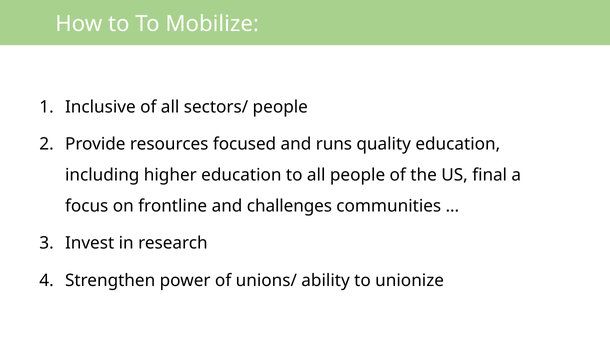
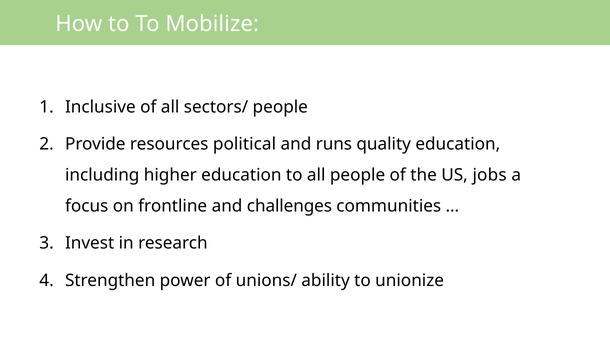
focused: focused -> political
final: final -> jobs
